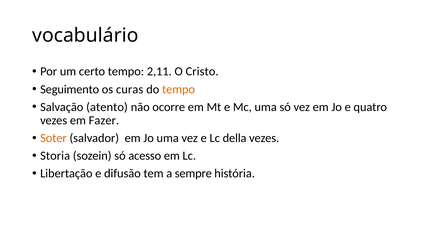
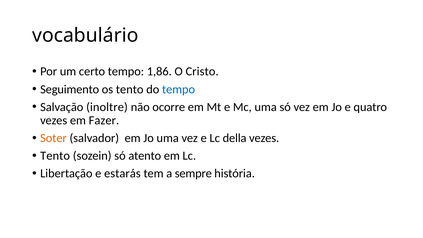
2,11: 2,11 -> 1,86
os curas: curas -> tento
tempo at (179, 89) colour: orange -> blue
atento: atento -> inoltre
Storia at (55, 156): Storia -> Tento
acesso: acesso -> atento
difusão: difusão -> estarás
